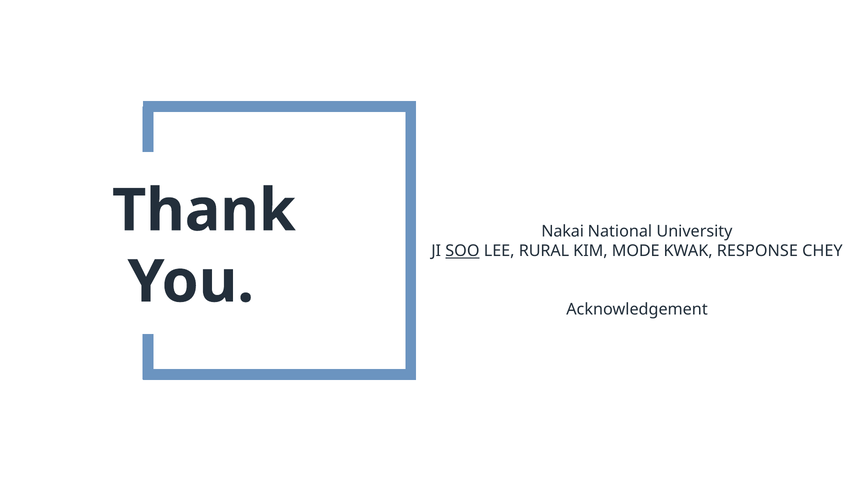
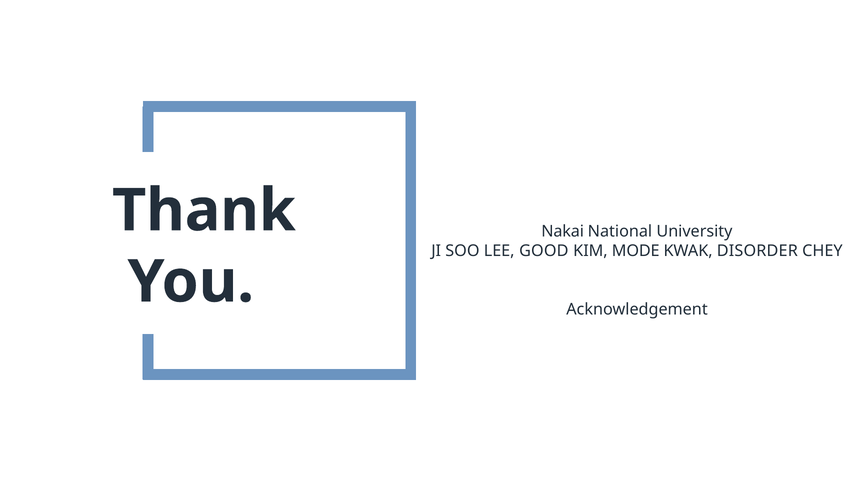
SOO underline: present -> none
RURAL: RURAL -> GOOD
RESPONSE: RESPONSE -> DISORDER
